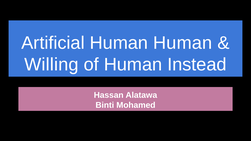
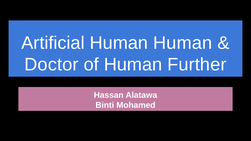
Willing: Willing -> Doctor
Instead: Instead -> Further
